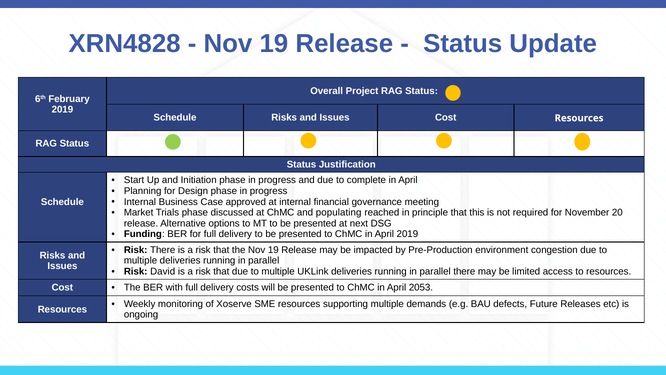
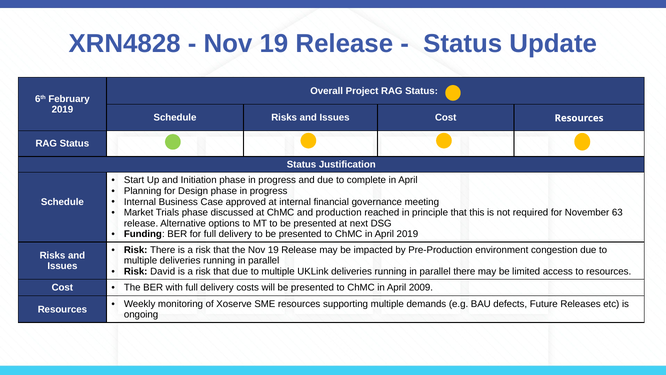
populating: populating -> production
20: 20 -> 63
2053: 2053 -> 2009
